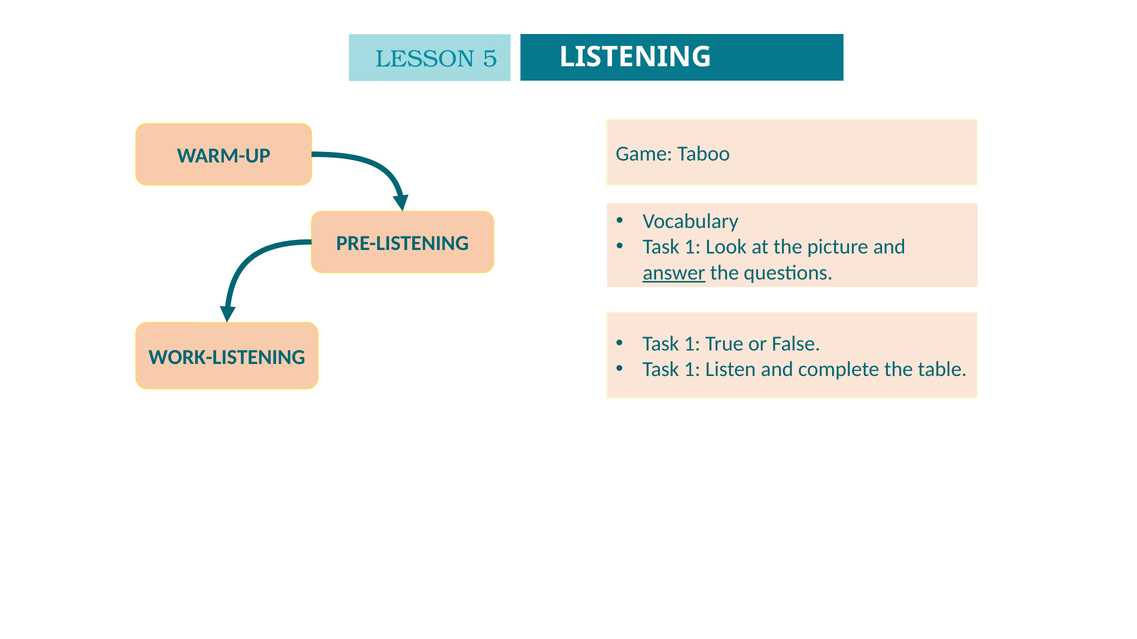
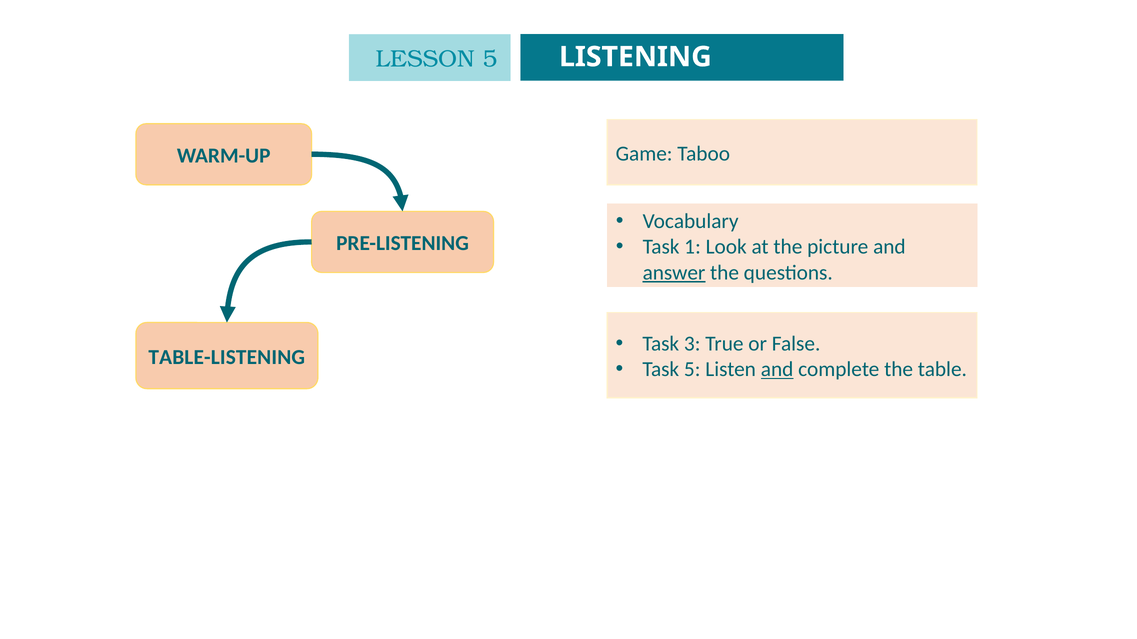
1 at (692, 344): 1 -> 3
WORK-LISTENING: WORK-LISTENING -> TABLE-LISTENING
1 at (692, 370): 1 -> 5
and at (777, 370) underline: none -> present
